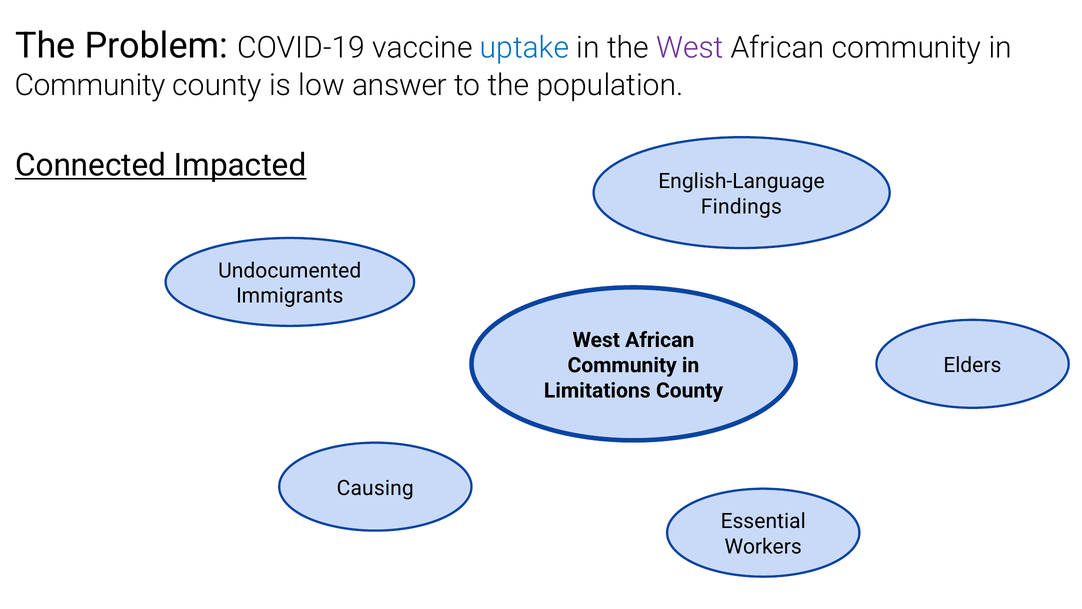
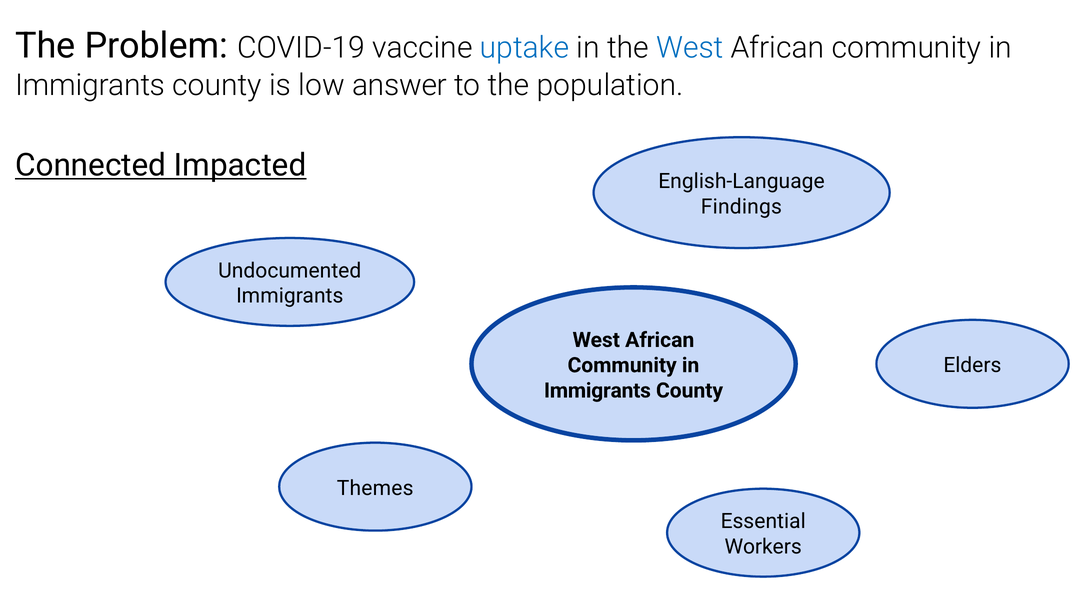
West at (690, 48) colour: purple -> blue
Community at (90, 85): Community -> Immigrants
Limitations at (597, 390): Limitations -> Immigrants
Causing: Causing -> Themes
